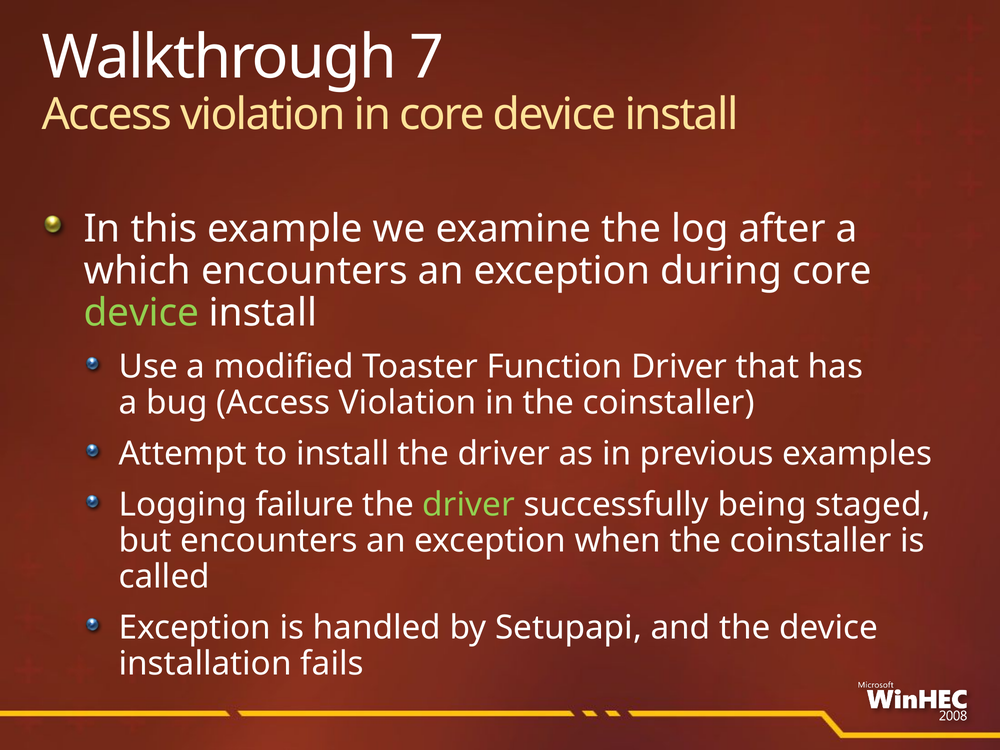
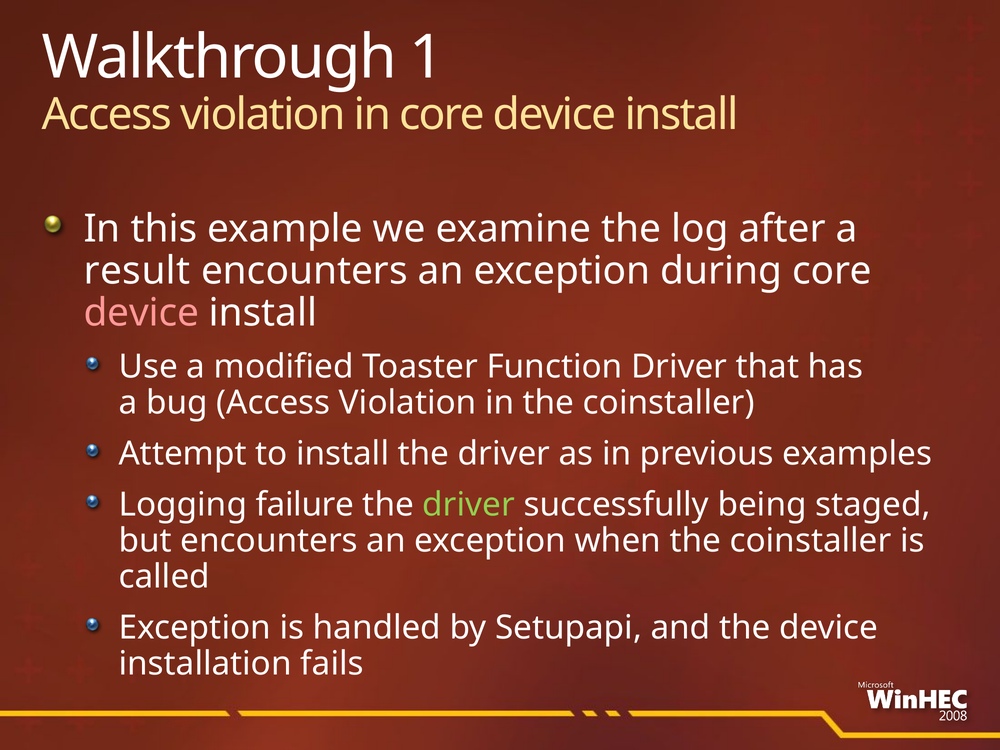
7: 7 -> 1
which: which -> result
device at (141, 313) colour: light green -> pink
